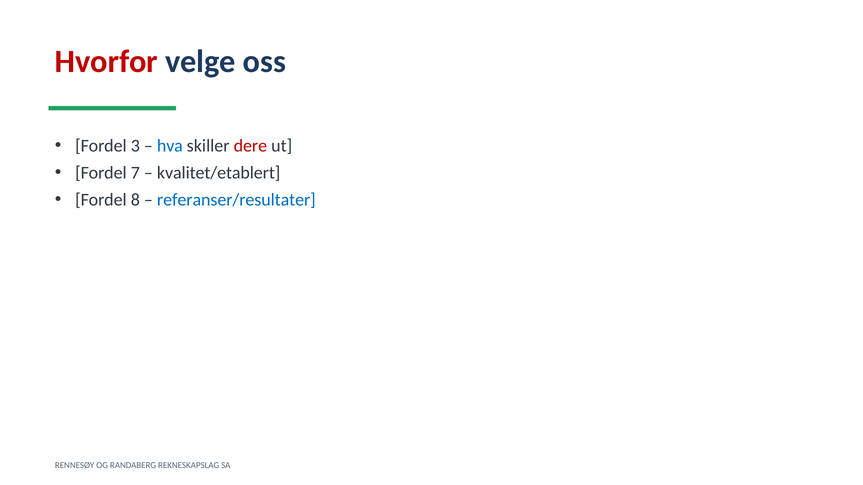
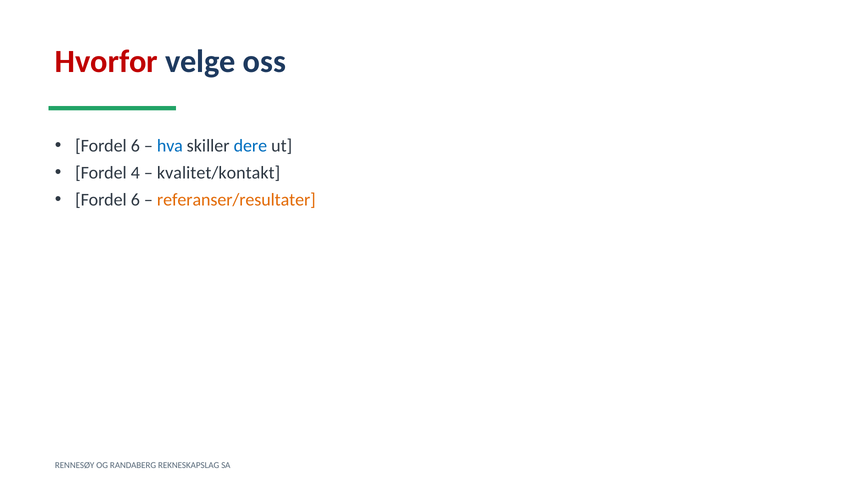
3 at (135, 146): 3 -> 6
dere colour: red -> blue
7: 7 -> 4
kvalitet/etablert: kvalitet/etablert -> kvalitet/kontakt
8 at (135, 200): 8 -> 6
referanser/resultater colour: blue -> orange
